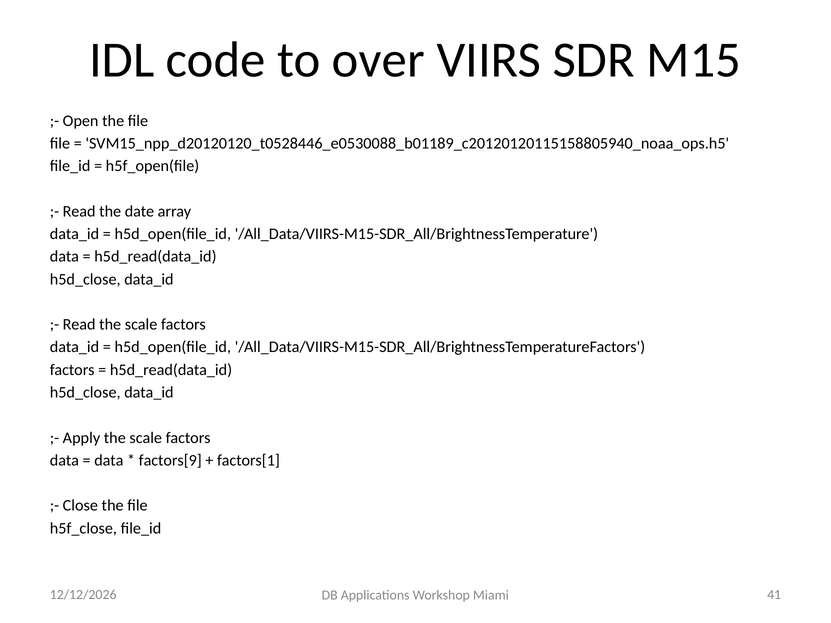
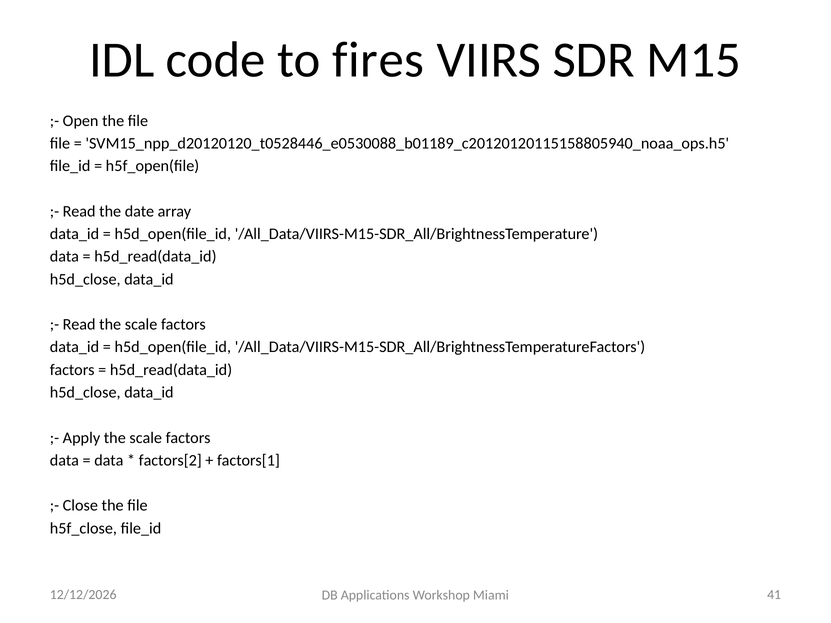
over: over -> fires
factors[9: factors[9 -> factors[2
